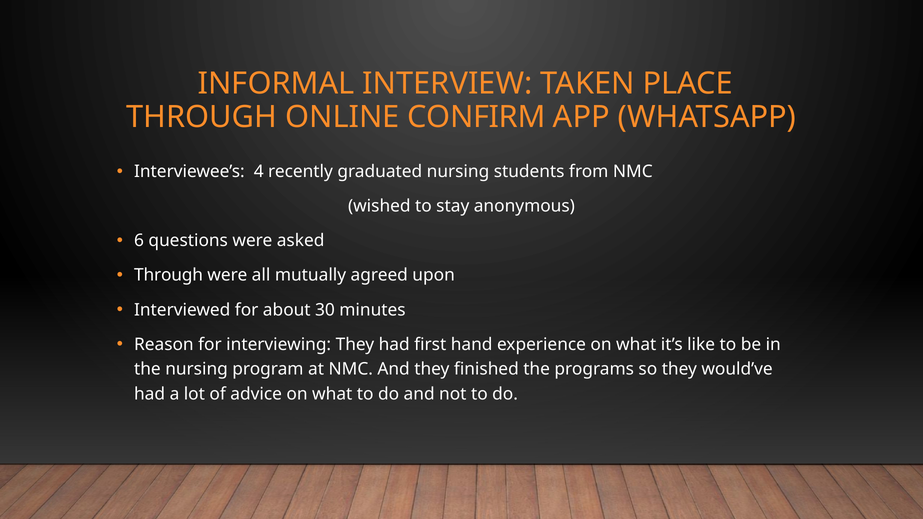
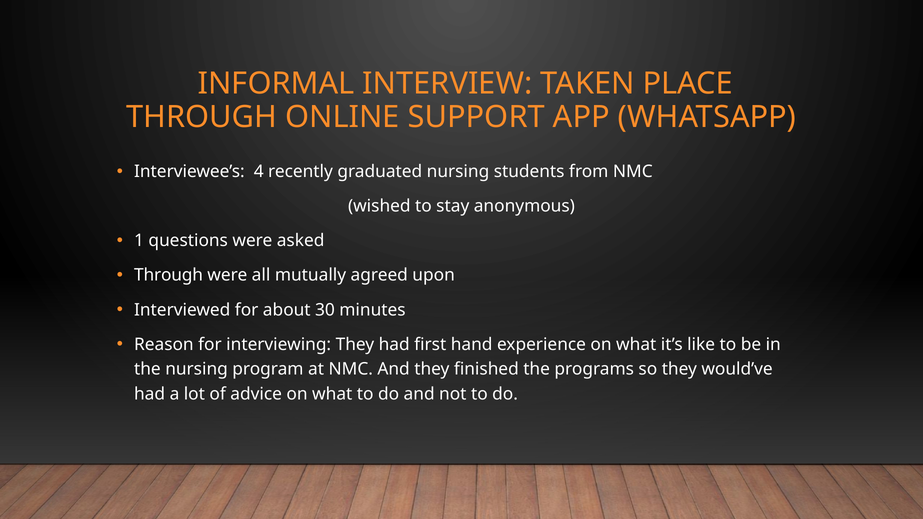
CONFIRM: CONFIRM -> SUPPORT
6: 6 -> 1
